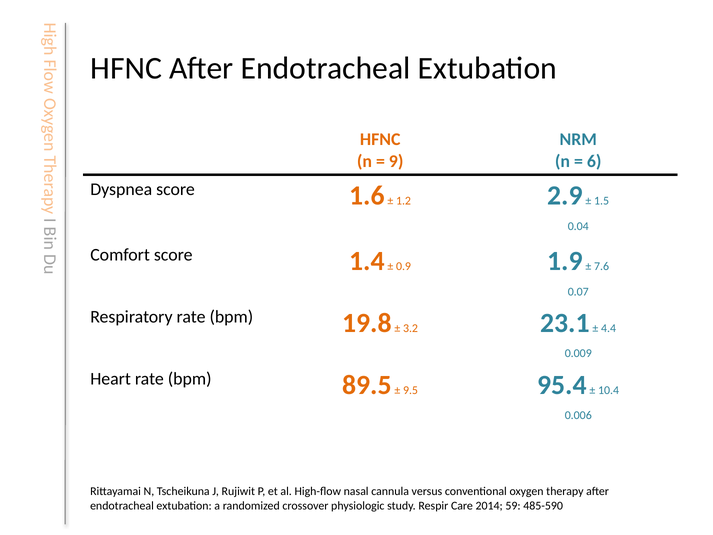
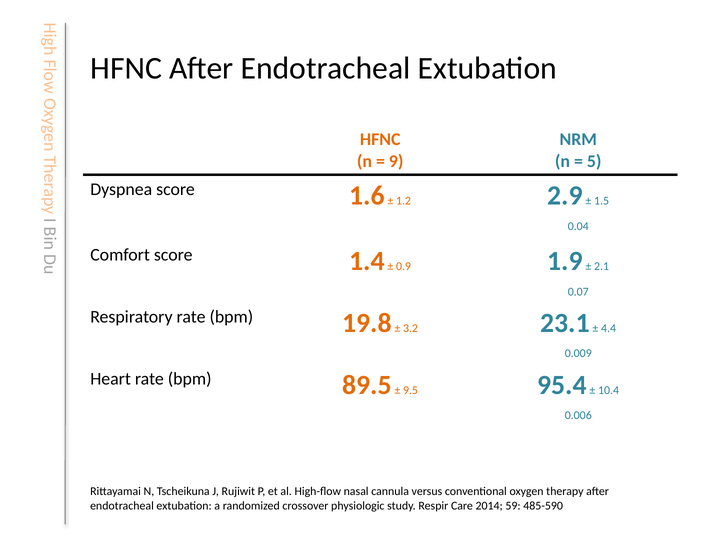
6: 6 -> 5
7.6: 7.6 -> 2.1
